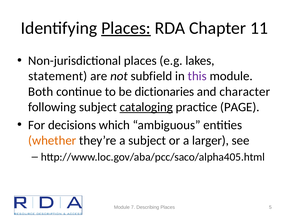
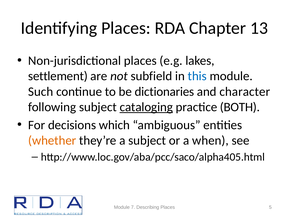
Places at (126, 28) underline: present -> none
11: 11 -> 13
statement: statement -> settlement
this colour: purple -> blue
Both: Both -> Such
PAGE: PAGE -> BOTH
larger: larger -> when
